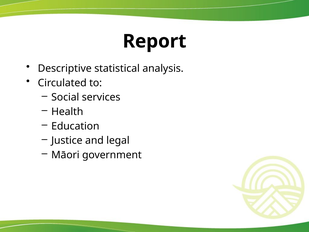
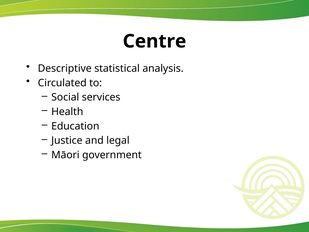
Report: Report -> Centre
